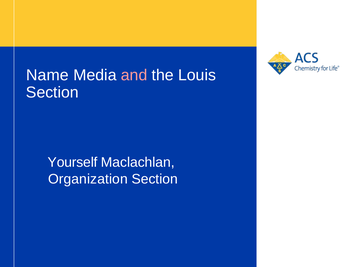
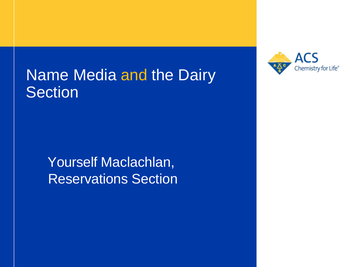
and colour: pink -> yellow
Louis: Louis -> Dairy
Organization: Organization -> Reservations
